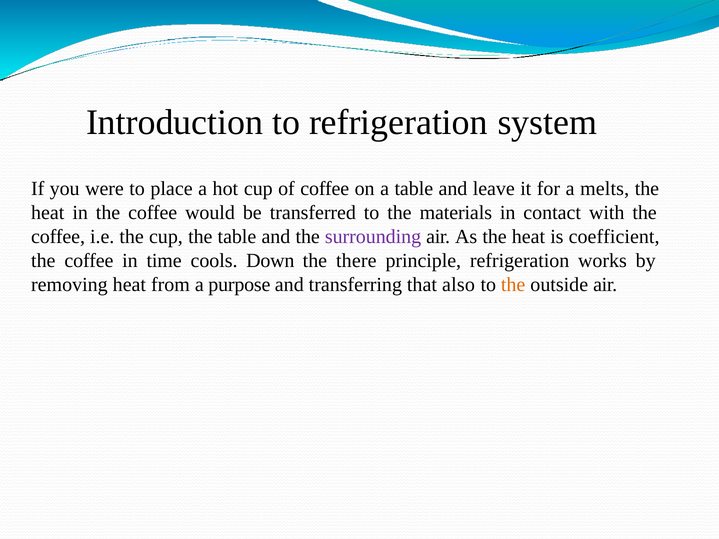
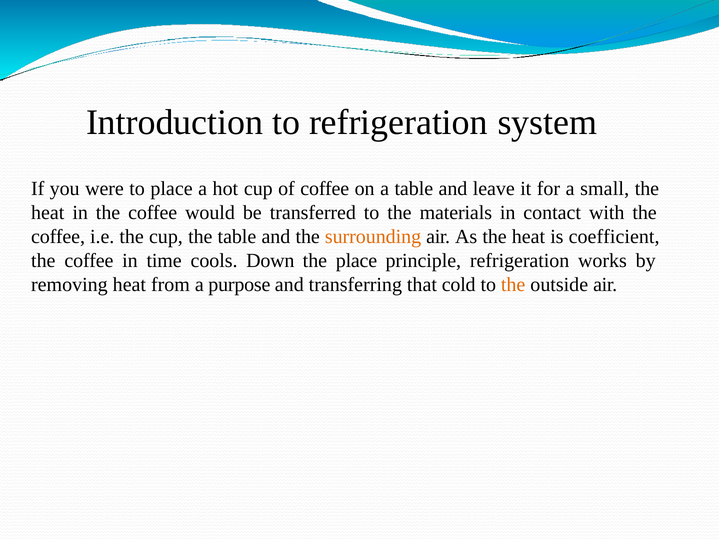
melts: melts -> small
surrounding colour: purple -> orange
the there: there -> place
also: also -> cold
